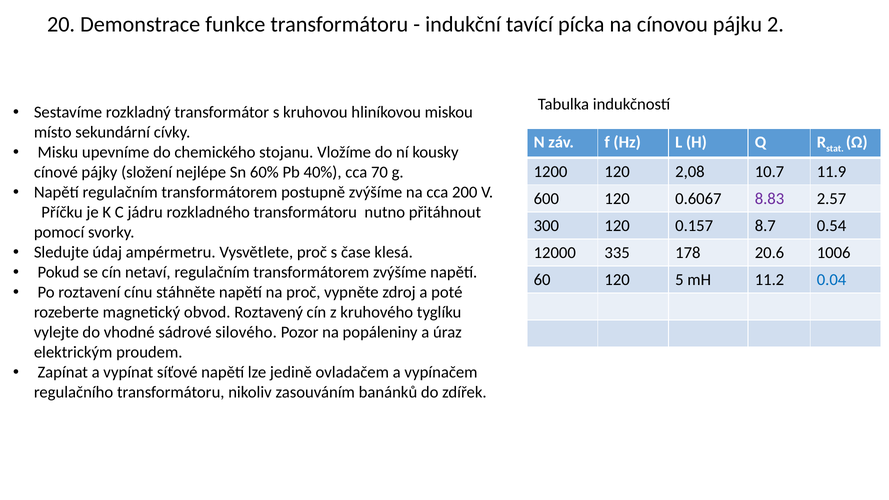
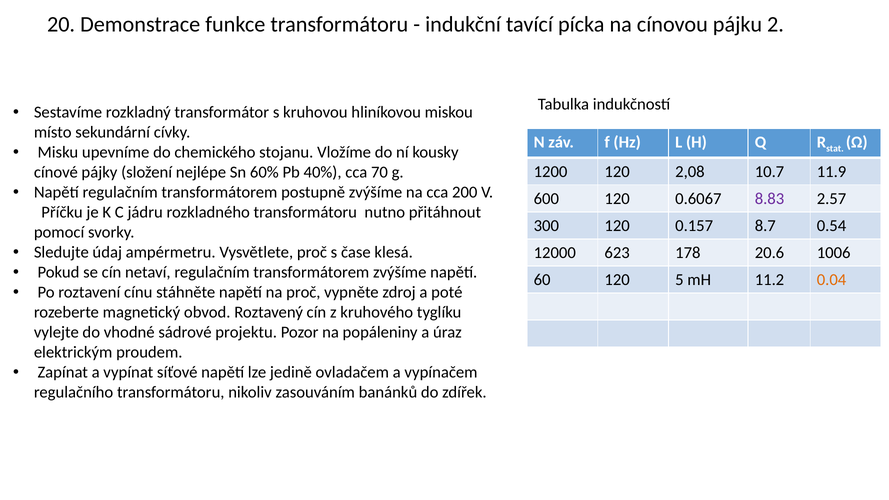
335: 335 -> 623
0.04 colour: blue -> orange
silového: silového -> projektu
